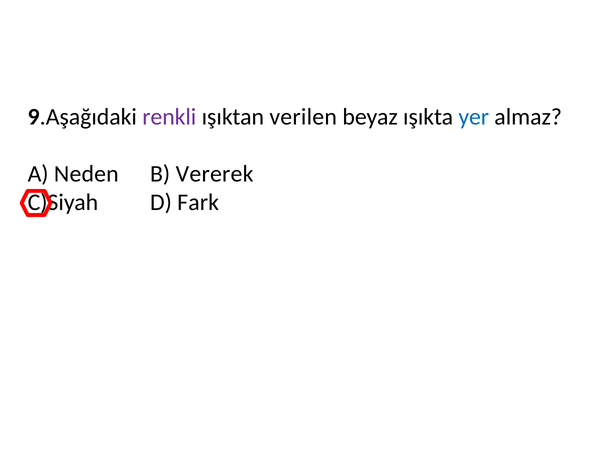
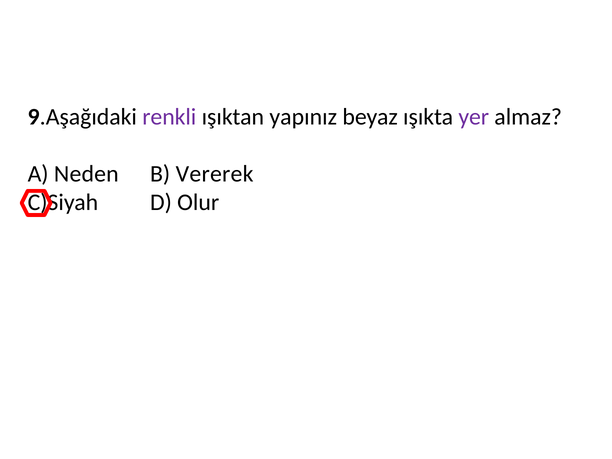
verilen: verilen -> yapınız
yer colour: blue -> purple
Fark: Fark -> Olur
